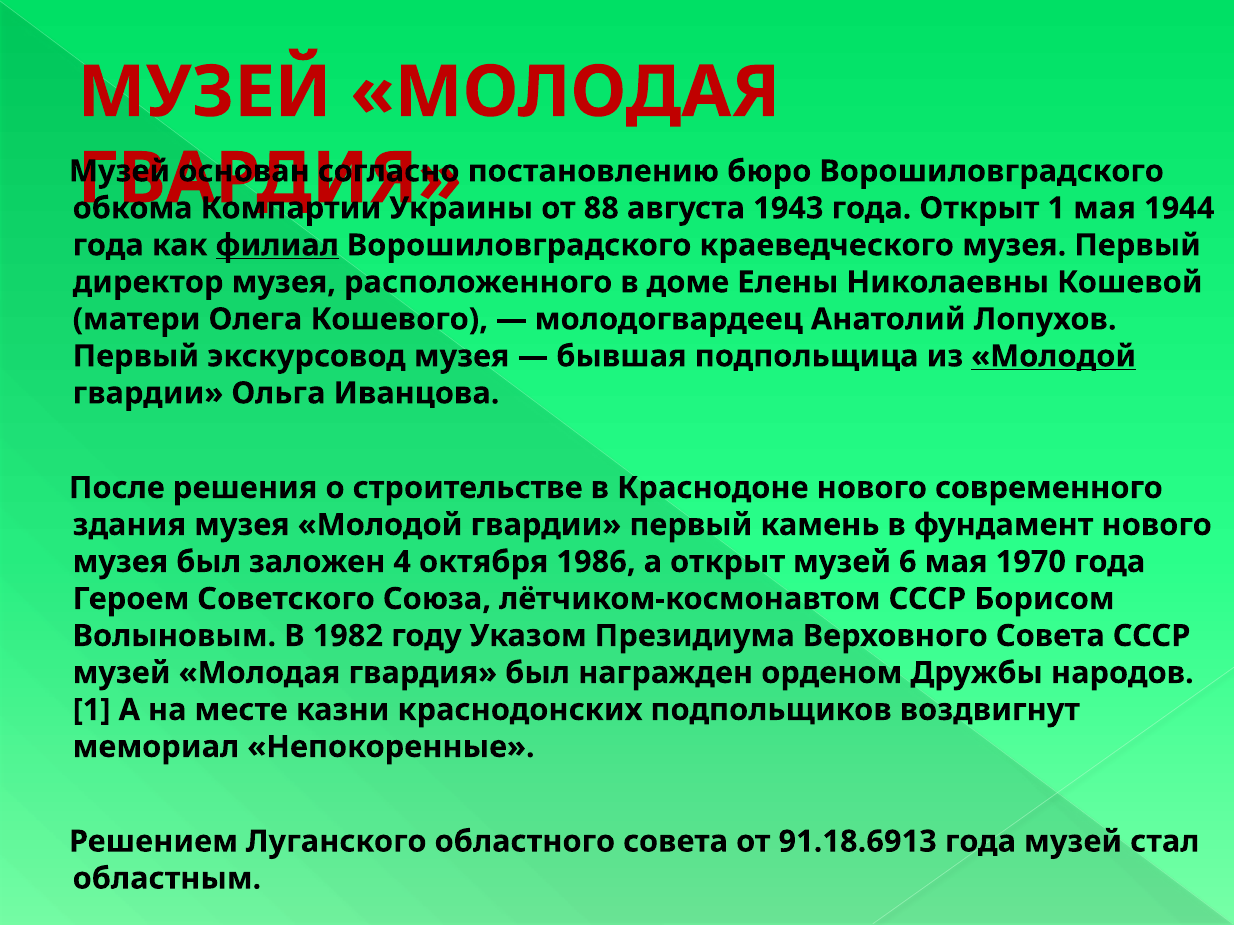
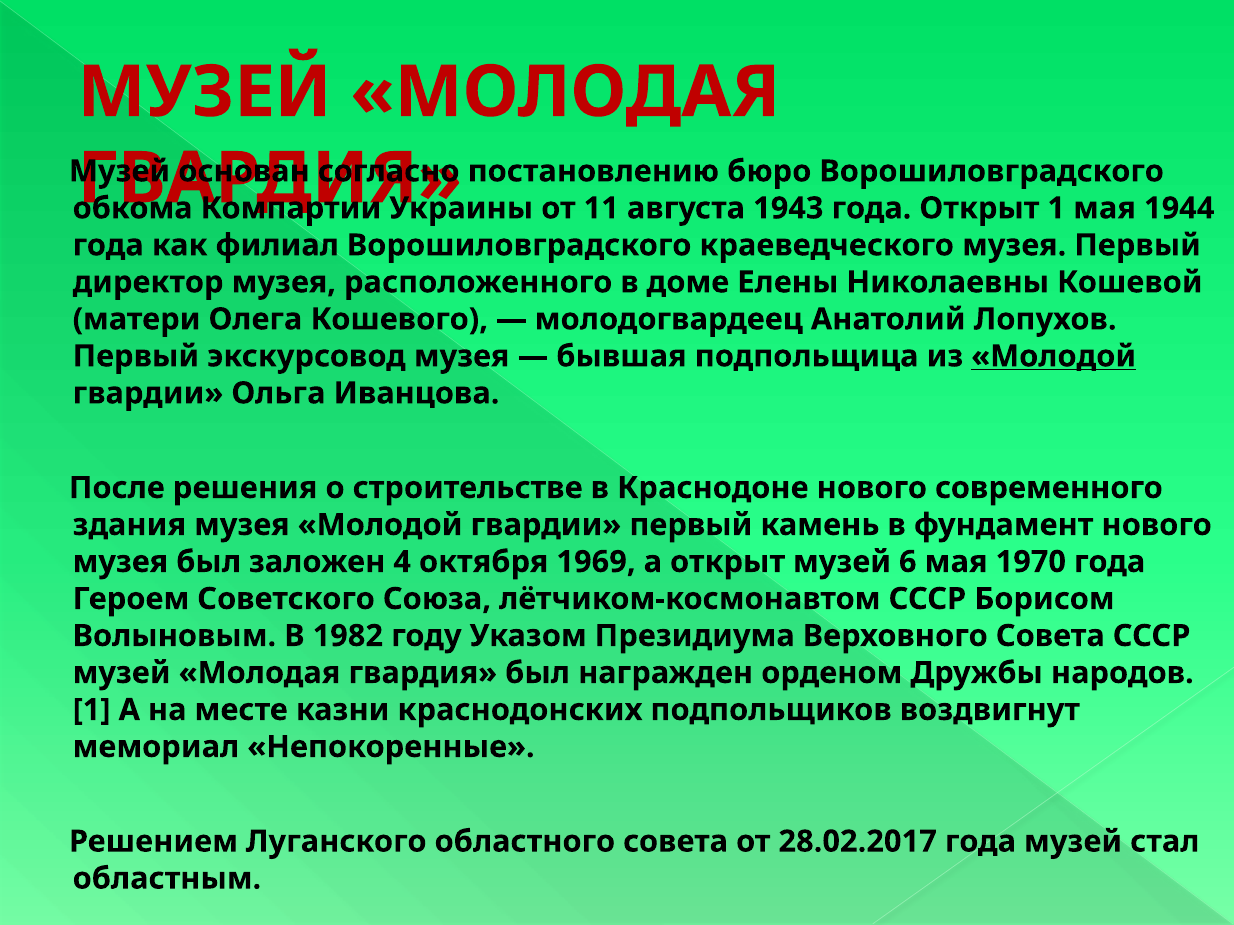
88: 88 -> 11
филиал underline: present -> none
1986: 1986 -> 1969
91.18.6913: 91.18.6913 -> 28.02.2017
